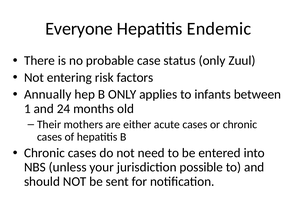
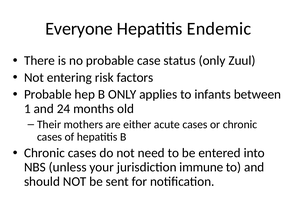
Annually at (48, 94): Annually -> Probable
possible: possible -> immune
